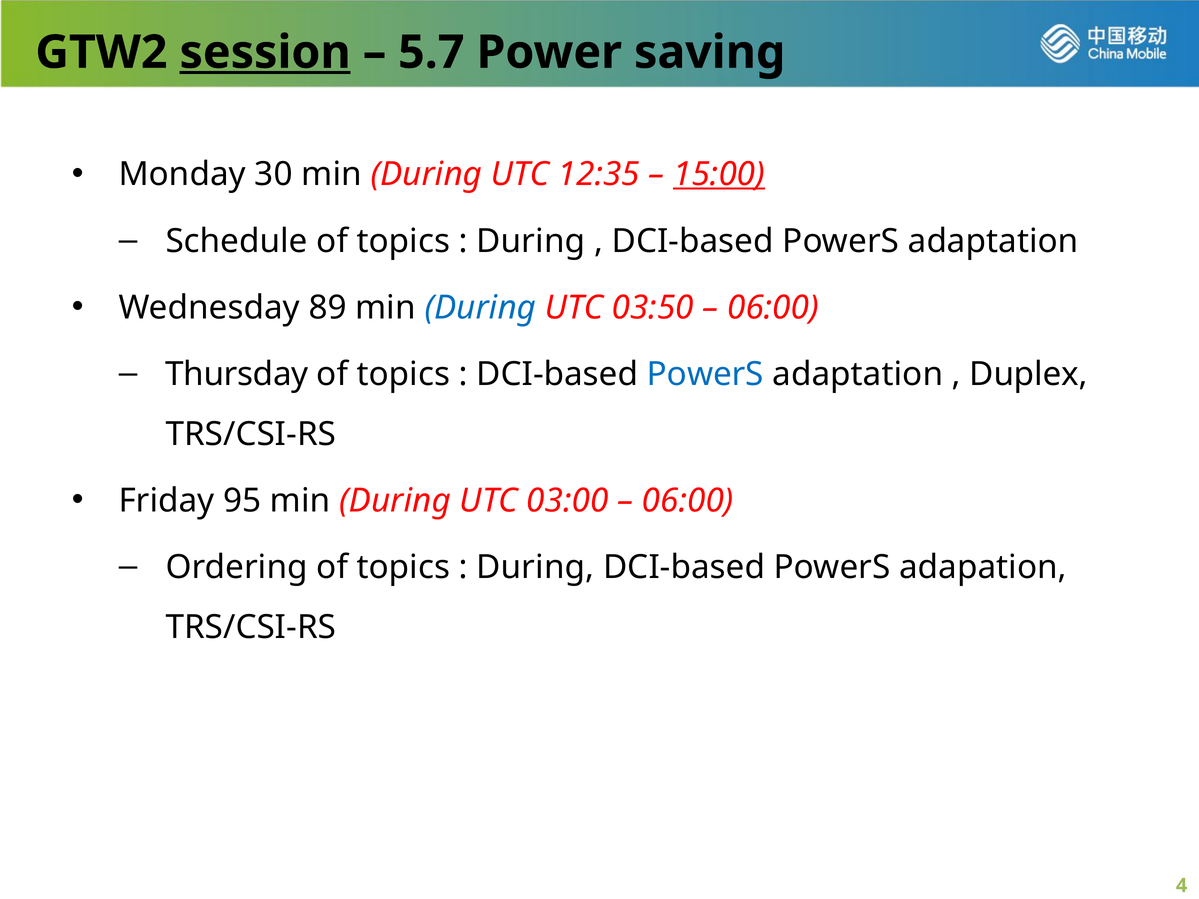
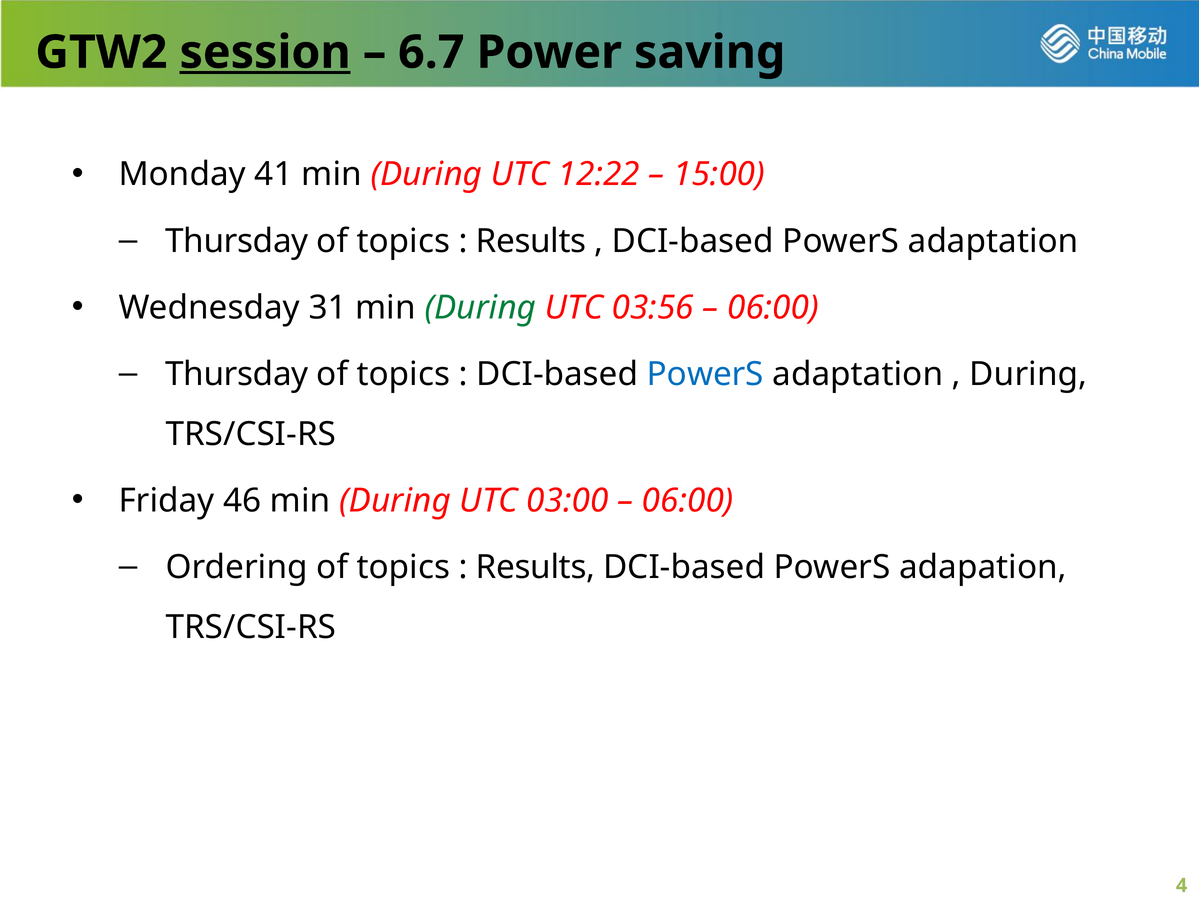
5.7: 5.7 -> 6.7
30: 30 -> 41
12:35: 12:35 -> 12:22
15:00 underline: present -> none
Schedule at (237, 241): Schedule -> Thursday
During at (531, 241): During -> Results
89: 89 -> 31
During at (480, 308) colour: blue -> green
03:50: 03:50 -> 03:56
Duplex at (1029, 374): Duplex -> During
95: 95 -> 46
During at (535, 567): During -> Results
